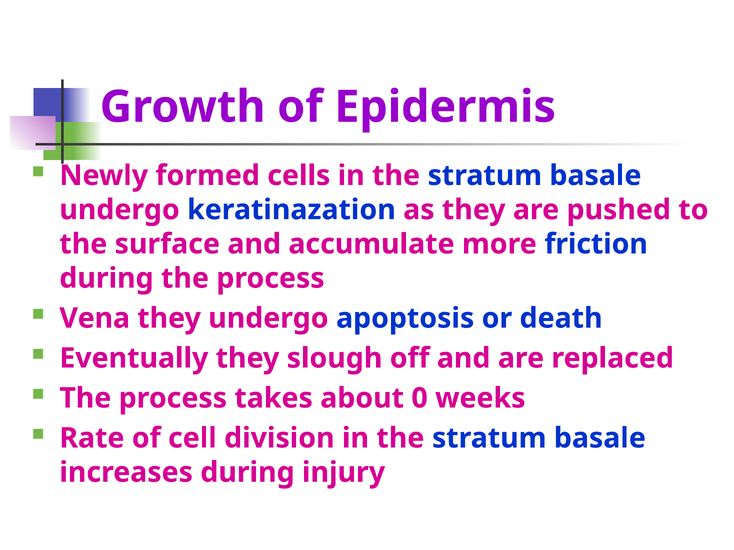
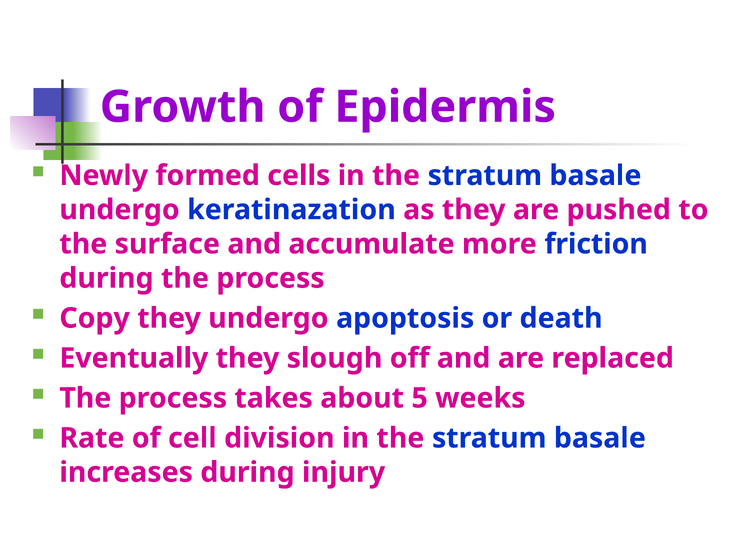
Vena: Vena -> Copy
0: 0 -> 5
